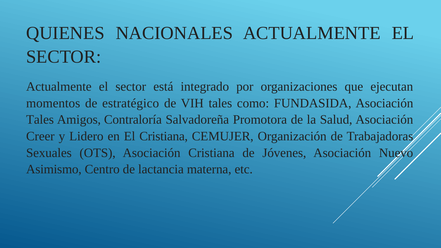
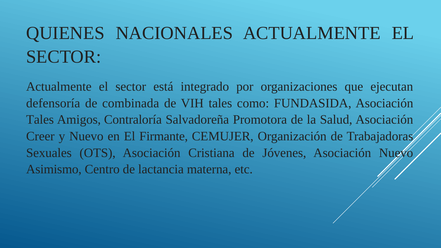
momentos: momentos -> defensoría
estratégico: estratégico -> combinada
y Lidero: Lidero -> Nuevo
El Cristiana: Cristiana -> Firmante
